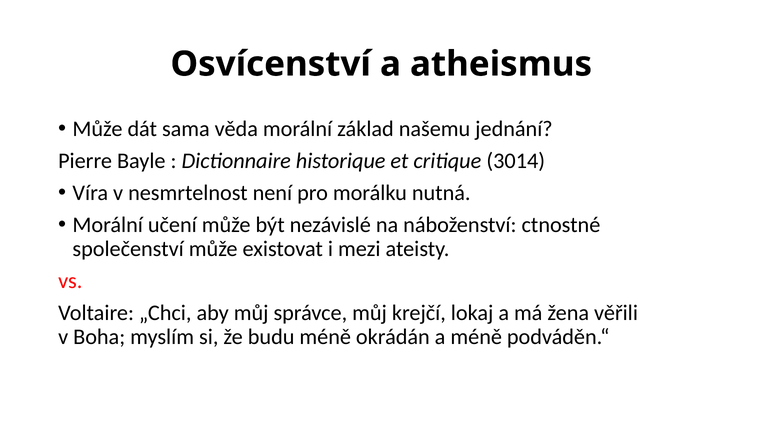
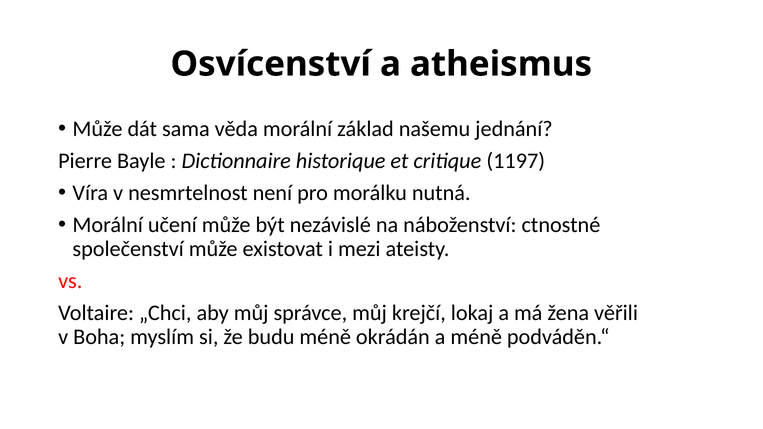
3014: 3014 -> 1197
